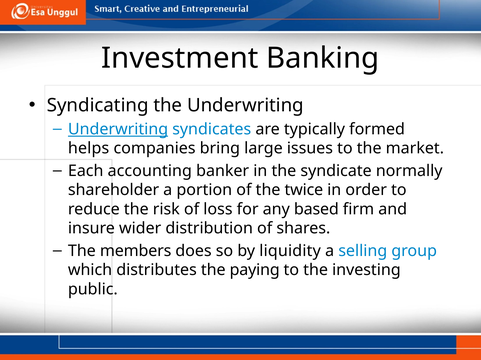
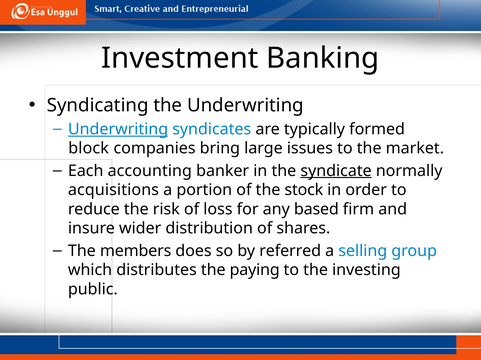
helps: helps -> block
syndicate underline: none -> present
shareholder: shareholder -> acquisitions
twice: twice -> stock
liquidity: liquidity -> referred
